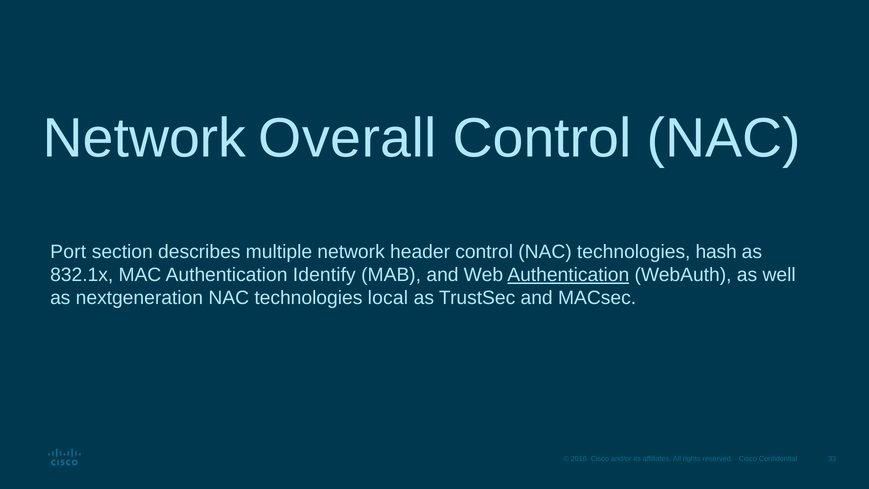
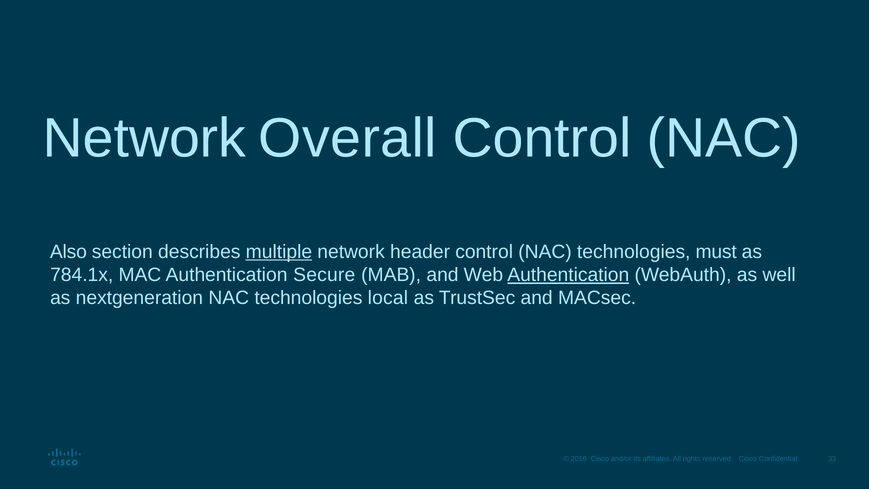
Port: Port -> Also
multiple underline: none -> present
hash: hash -> must
832.1x: 832.1x -> 784.1x
Identify: Identify -> Secure
